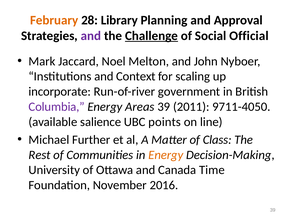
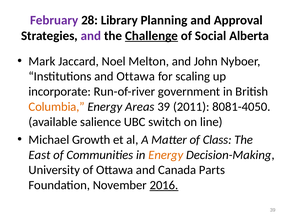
February colour: orange -> purple
Official: Official -> Alberta
and Context: Context -> Ottawa
Columbia colour: purple -> orange
9711-4050: 9711-4050 -> 8081-4050
points: points -> switch
Further: Further -> Growth
Rest: Rest -> East
Time: Time -> Parts
2016 underline: none -> present
